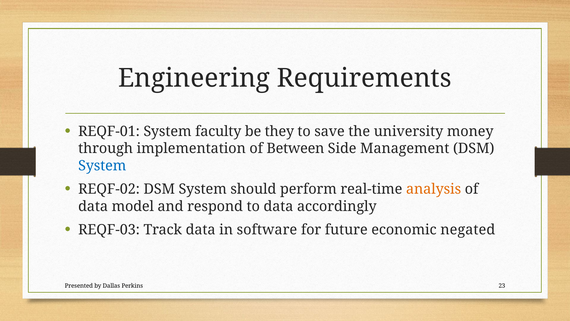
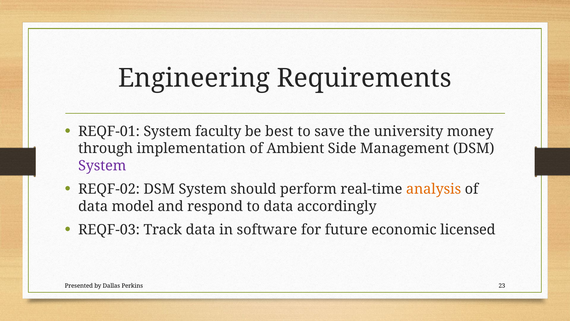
they: they -> best
Between: Between -> Ambient
System at (102, 165) colour: blue -> purple
negated: negated -> licensed
